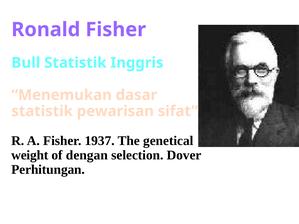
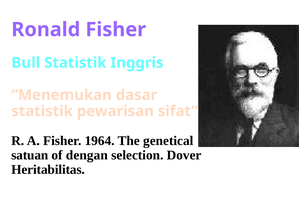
1937: 1937 -> 1964
weight: weight -> satuan
Perhitungan: Perhitungan -> Heritabilitas
